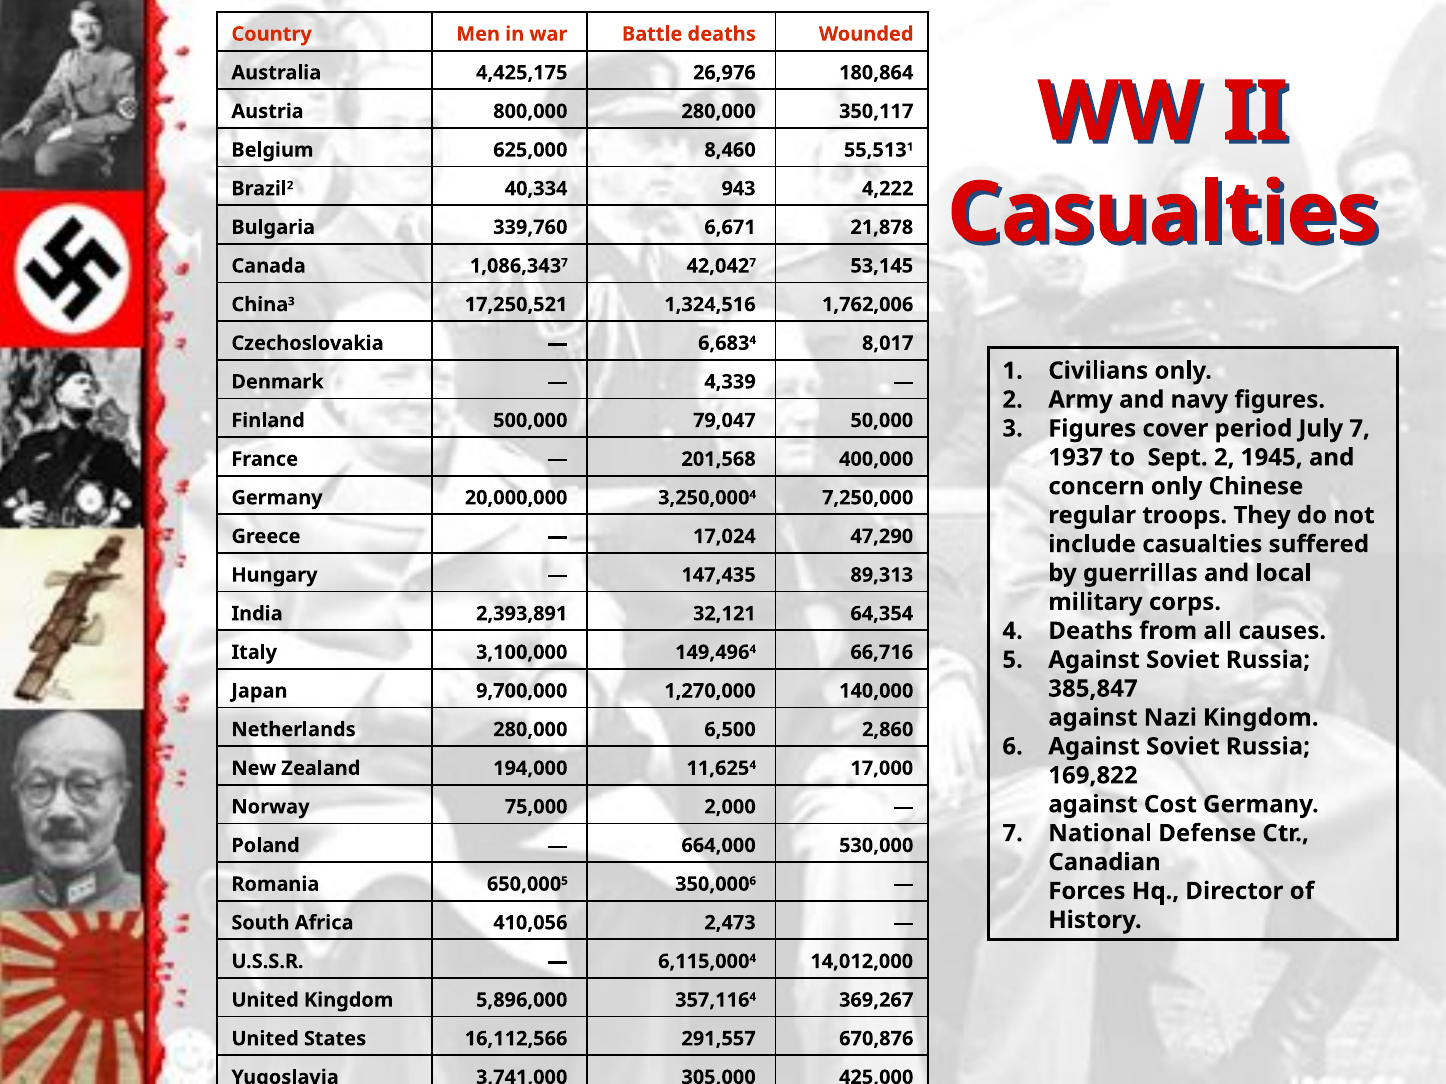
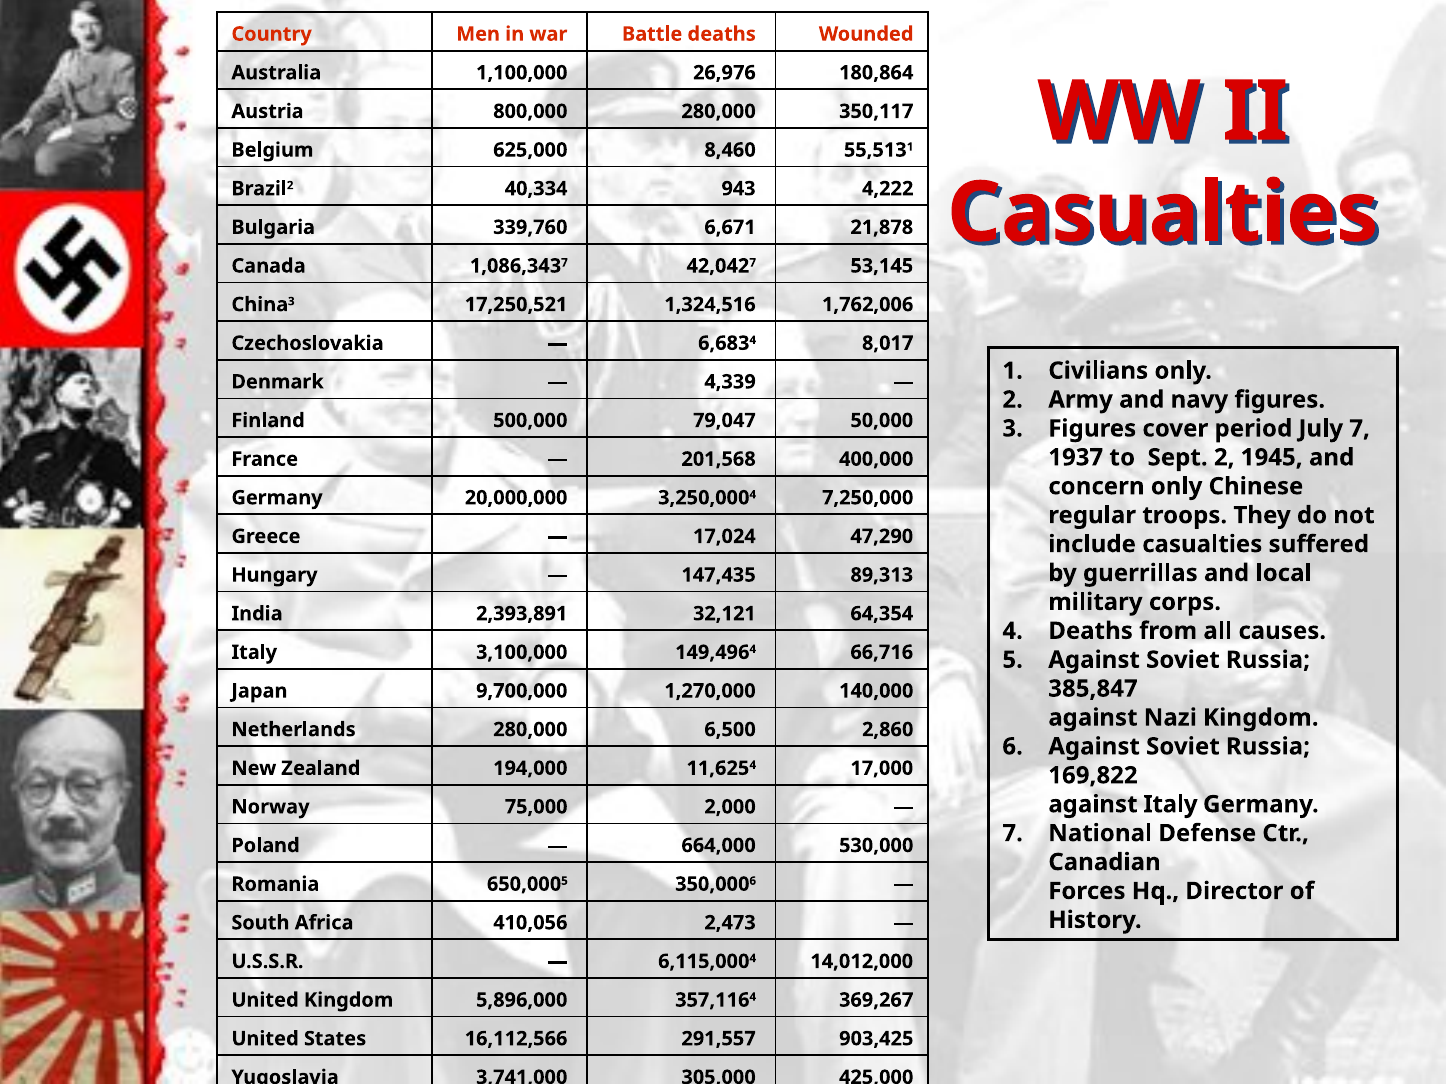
4,425,175: 4,425,175 -> 1,100,000
against Cost: Cost -> Italy
670,876: 670,876 -> 903,425
